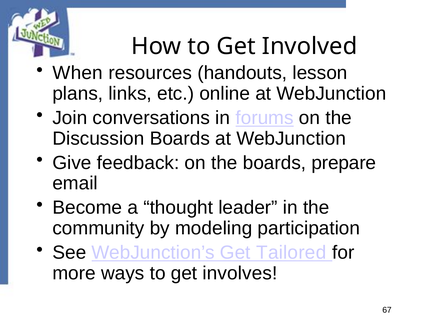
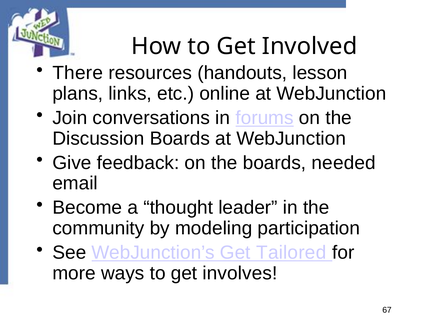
When: When -> There
prepare: prepare -> needed
